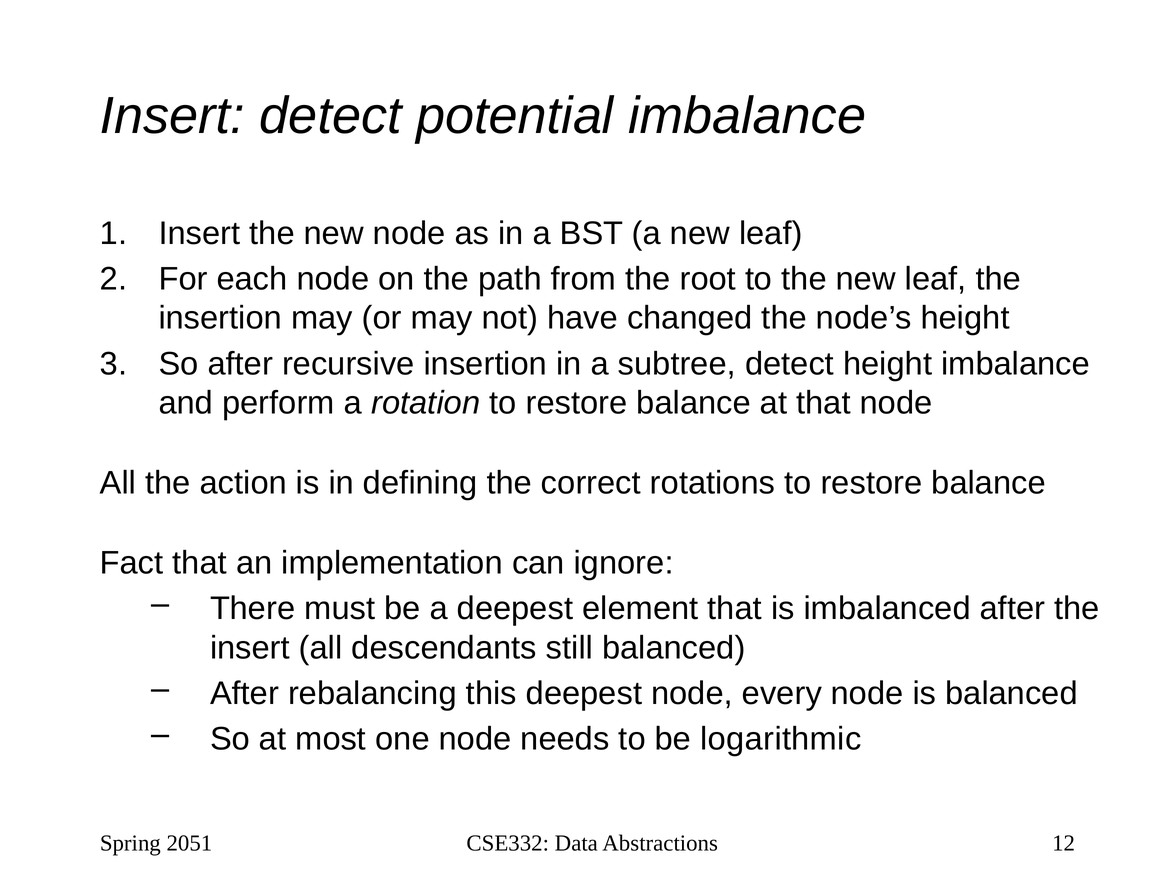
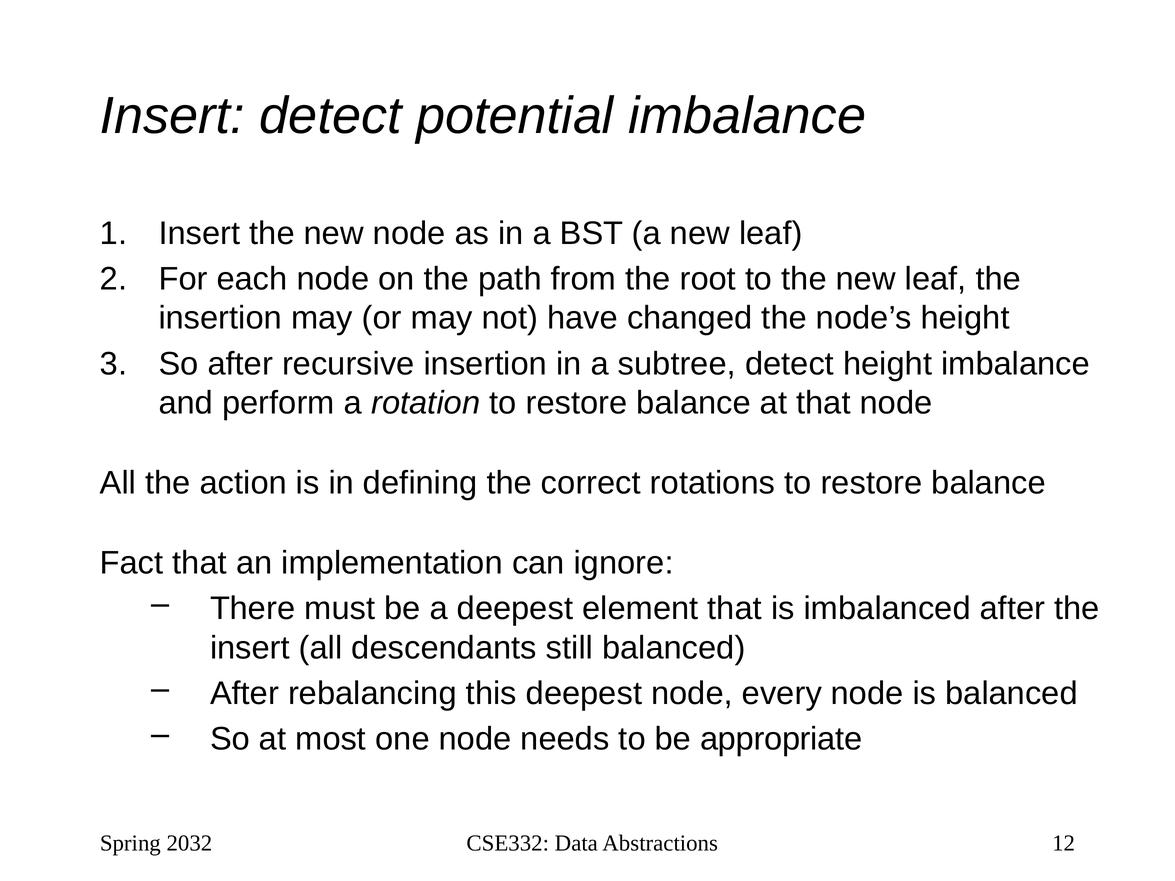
logarithmic: logarithmic -> appropriate
2051: 2051 -> 2032
